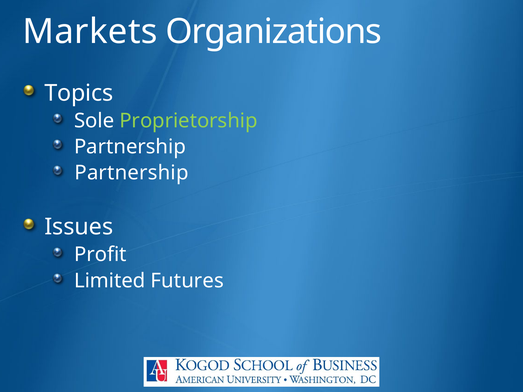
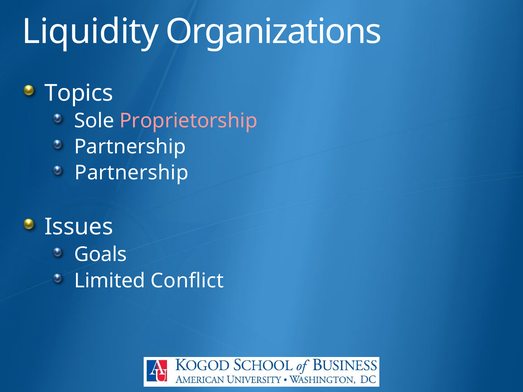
Markets: Markets -> Liquidity
Proprietorship colour: light green -> pink
Profit: Profit -> Goals
Futures: Futures -> Conflict
